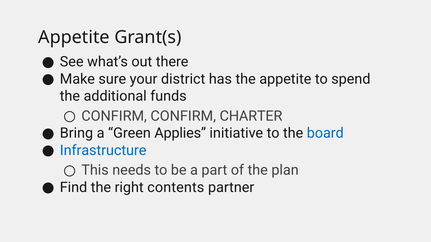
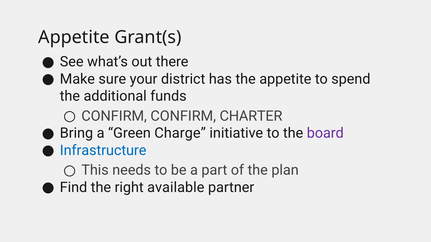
Applies: Applies -> Charge
board colour: blue -> purple
contents: contents -> available
